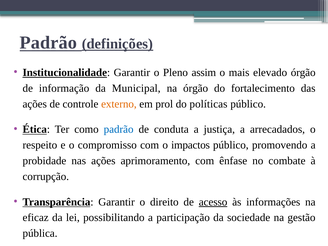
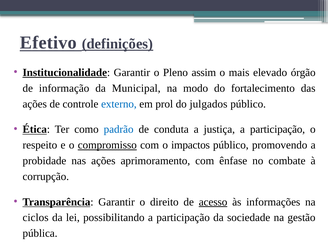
Padrão at (48, 43): Padrão -> Efetivo
na órgão: órgão -> modo
externo colour: orange -> blue
políticas: políticas -> julgados
justiça a arrecadados: arrecadados -> participação
compromisso underline: none -> present
eficaz: eficaz -> ciclos
